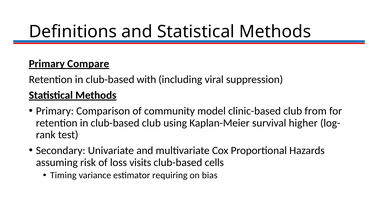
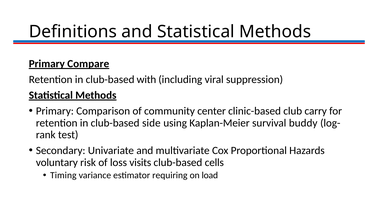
model: model -> center
from: from -> carry
club-based club: club -> side
higher: higher -> buddy
assuming: assuming -> voluntary
bias: bias -> load
